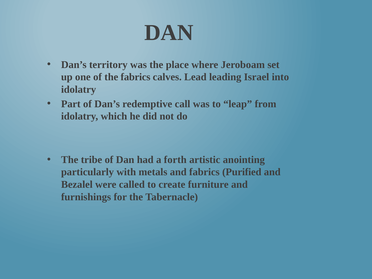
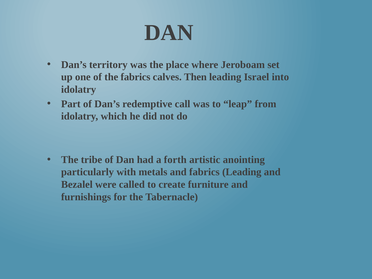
Lead: Lead -> Then
fabrics Purified: Purified -> Leading
